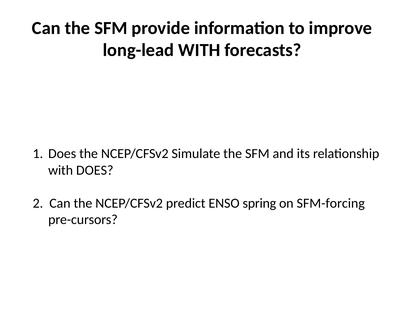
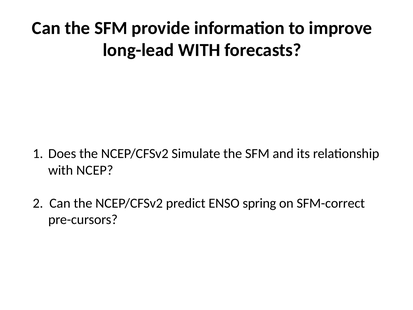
with DOES: DOES -> NCEP
SFM-forcing: SFM-forcing -> SFM-correct
